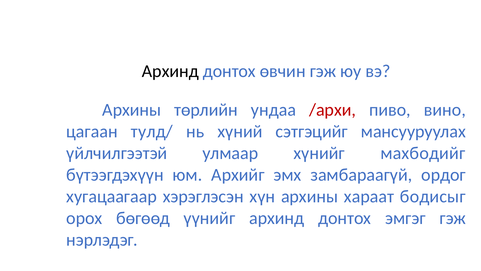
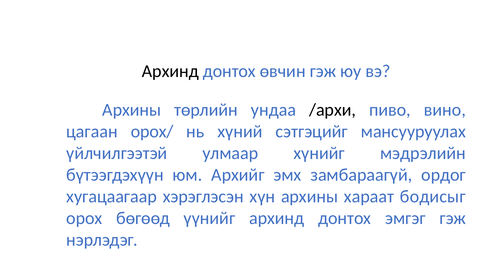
/архи colour: red -> black
тулд/: тулд/ -> орох/
махбодийг: махбодийг -> мэдрэлийн
